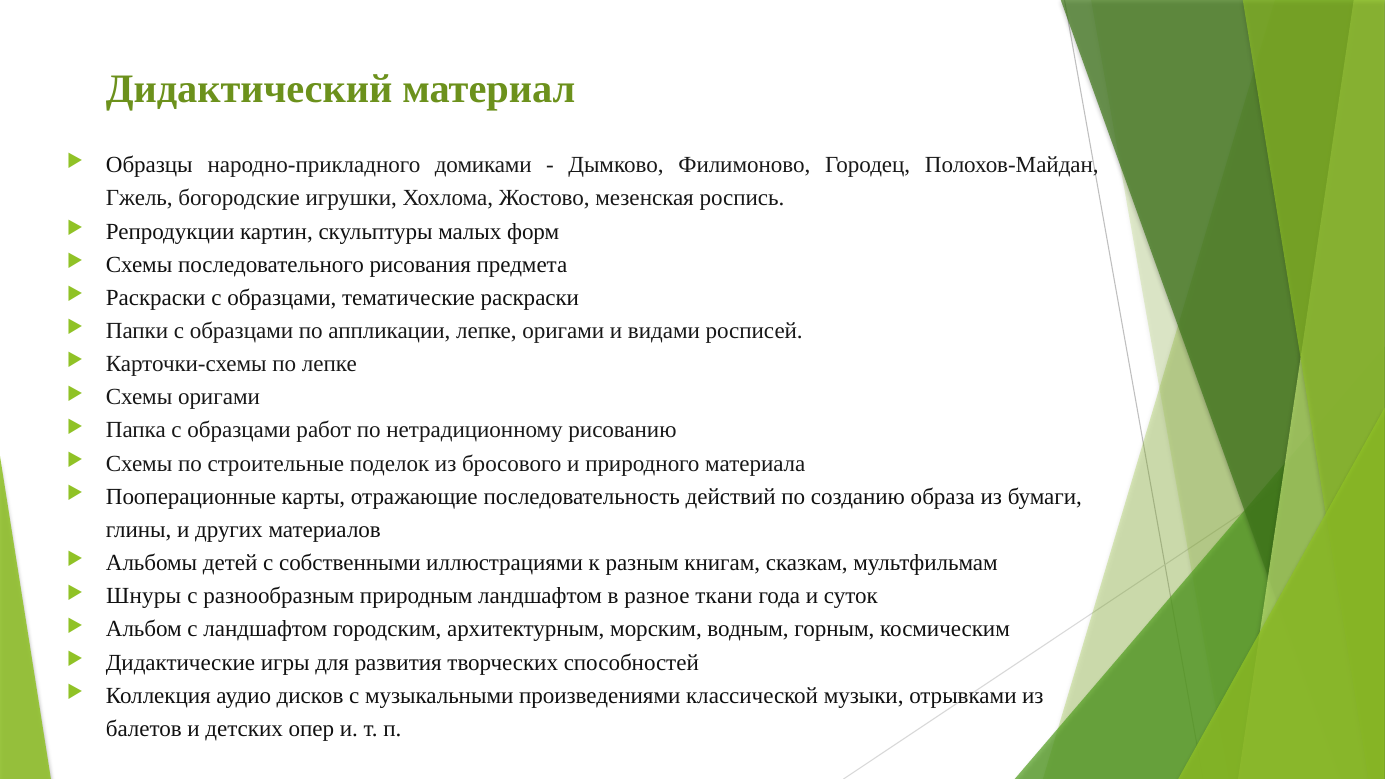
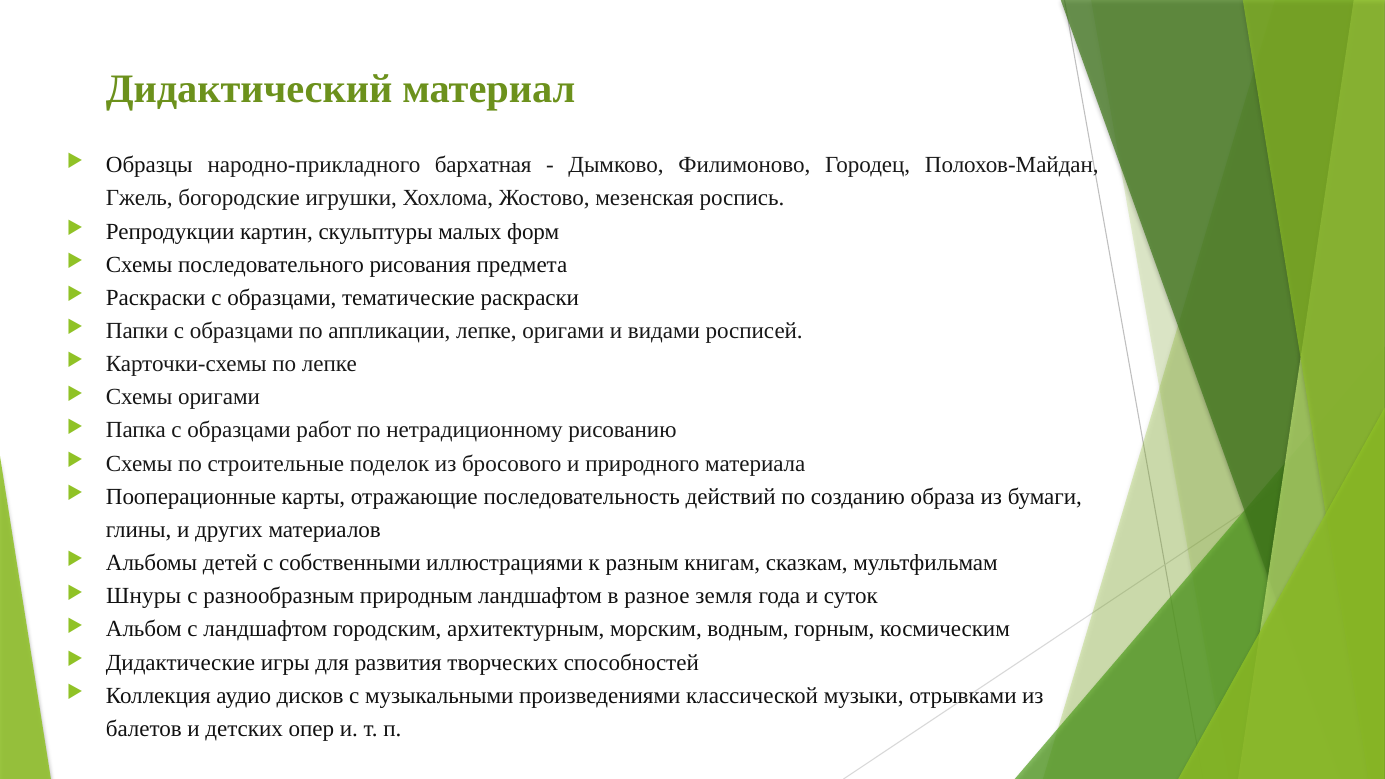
домиками: домиками -> бархатная
ткани: ткани -> земля
